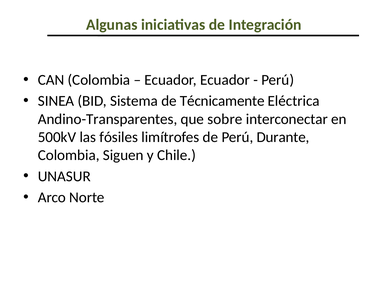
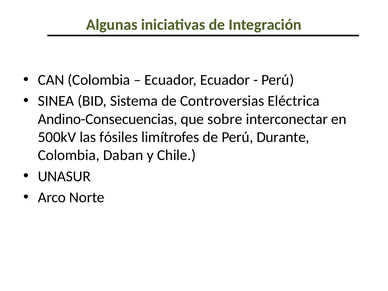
Técnicamente: Técnicamente -> Controversias
Andino-Transparentes: Andino-Transparentes -> Andino-Consecuencias
Siguen: Siguen -> Daban
